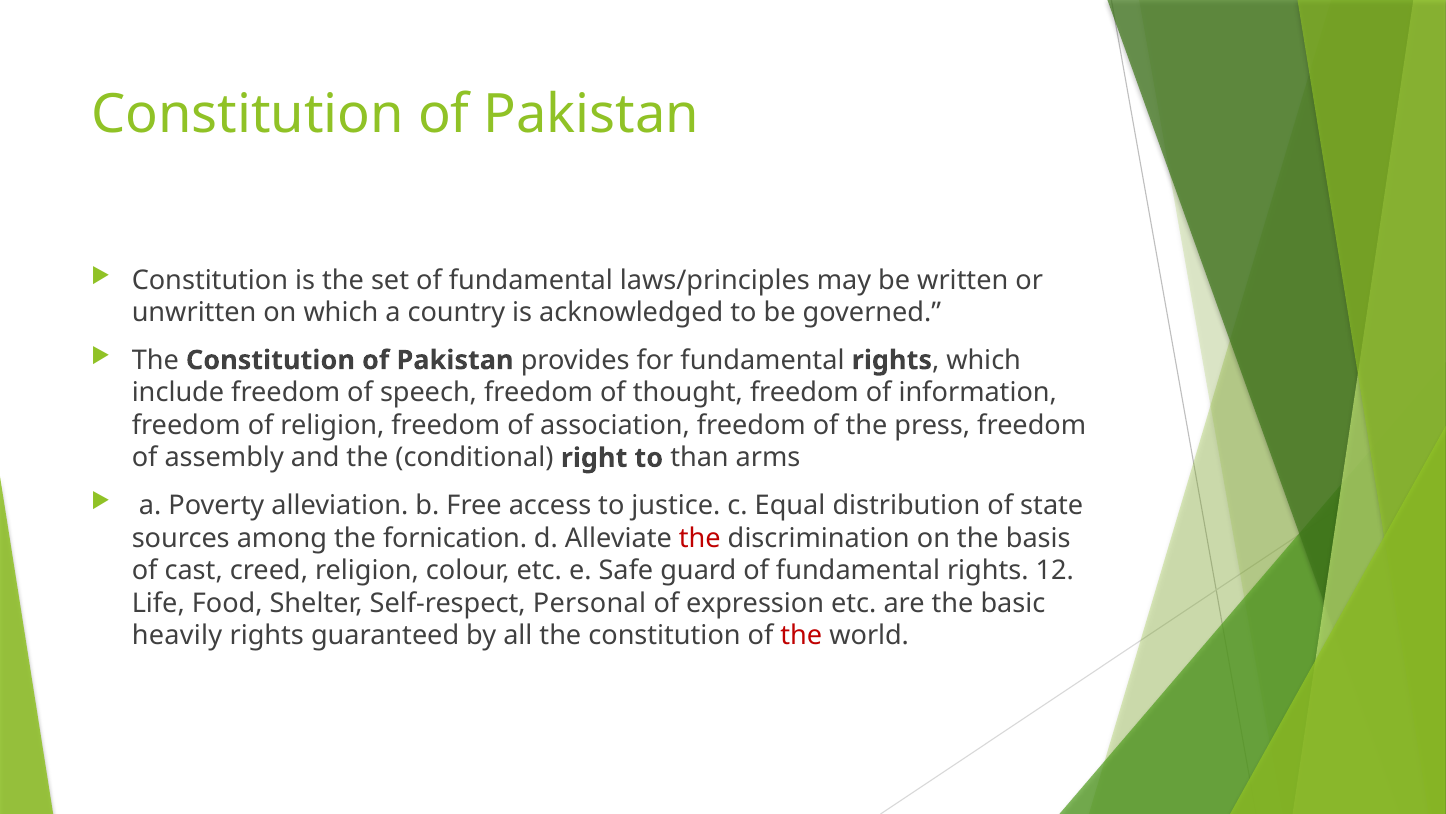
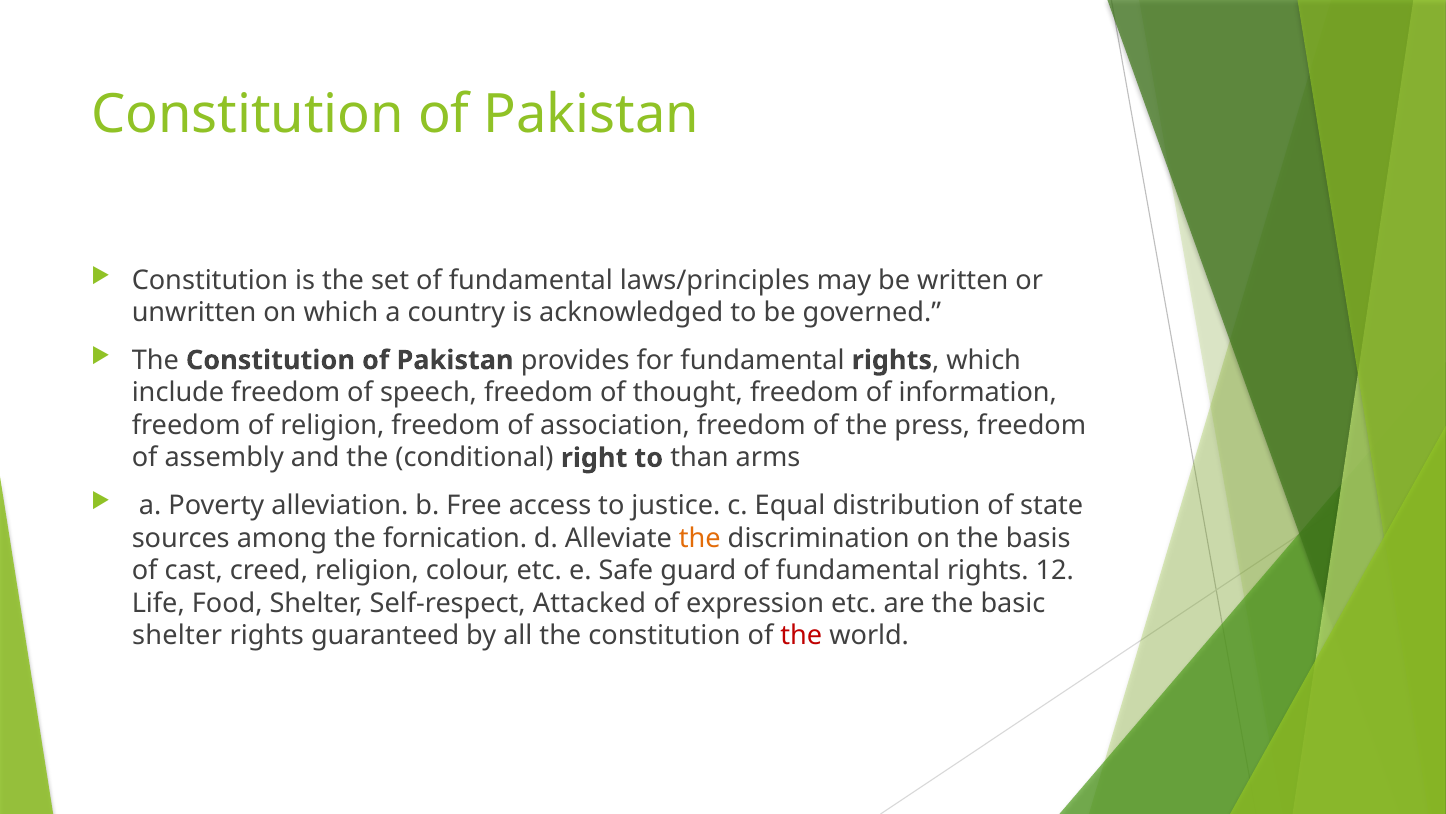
the at (700, 538) colour: red -> orange
Personal: Personal -> Attacked
heavily at (177, 635): heavily -> shelter
